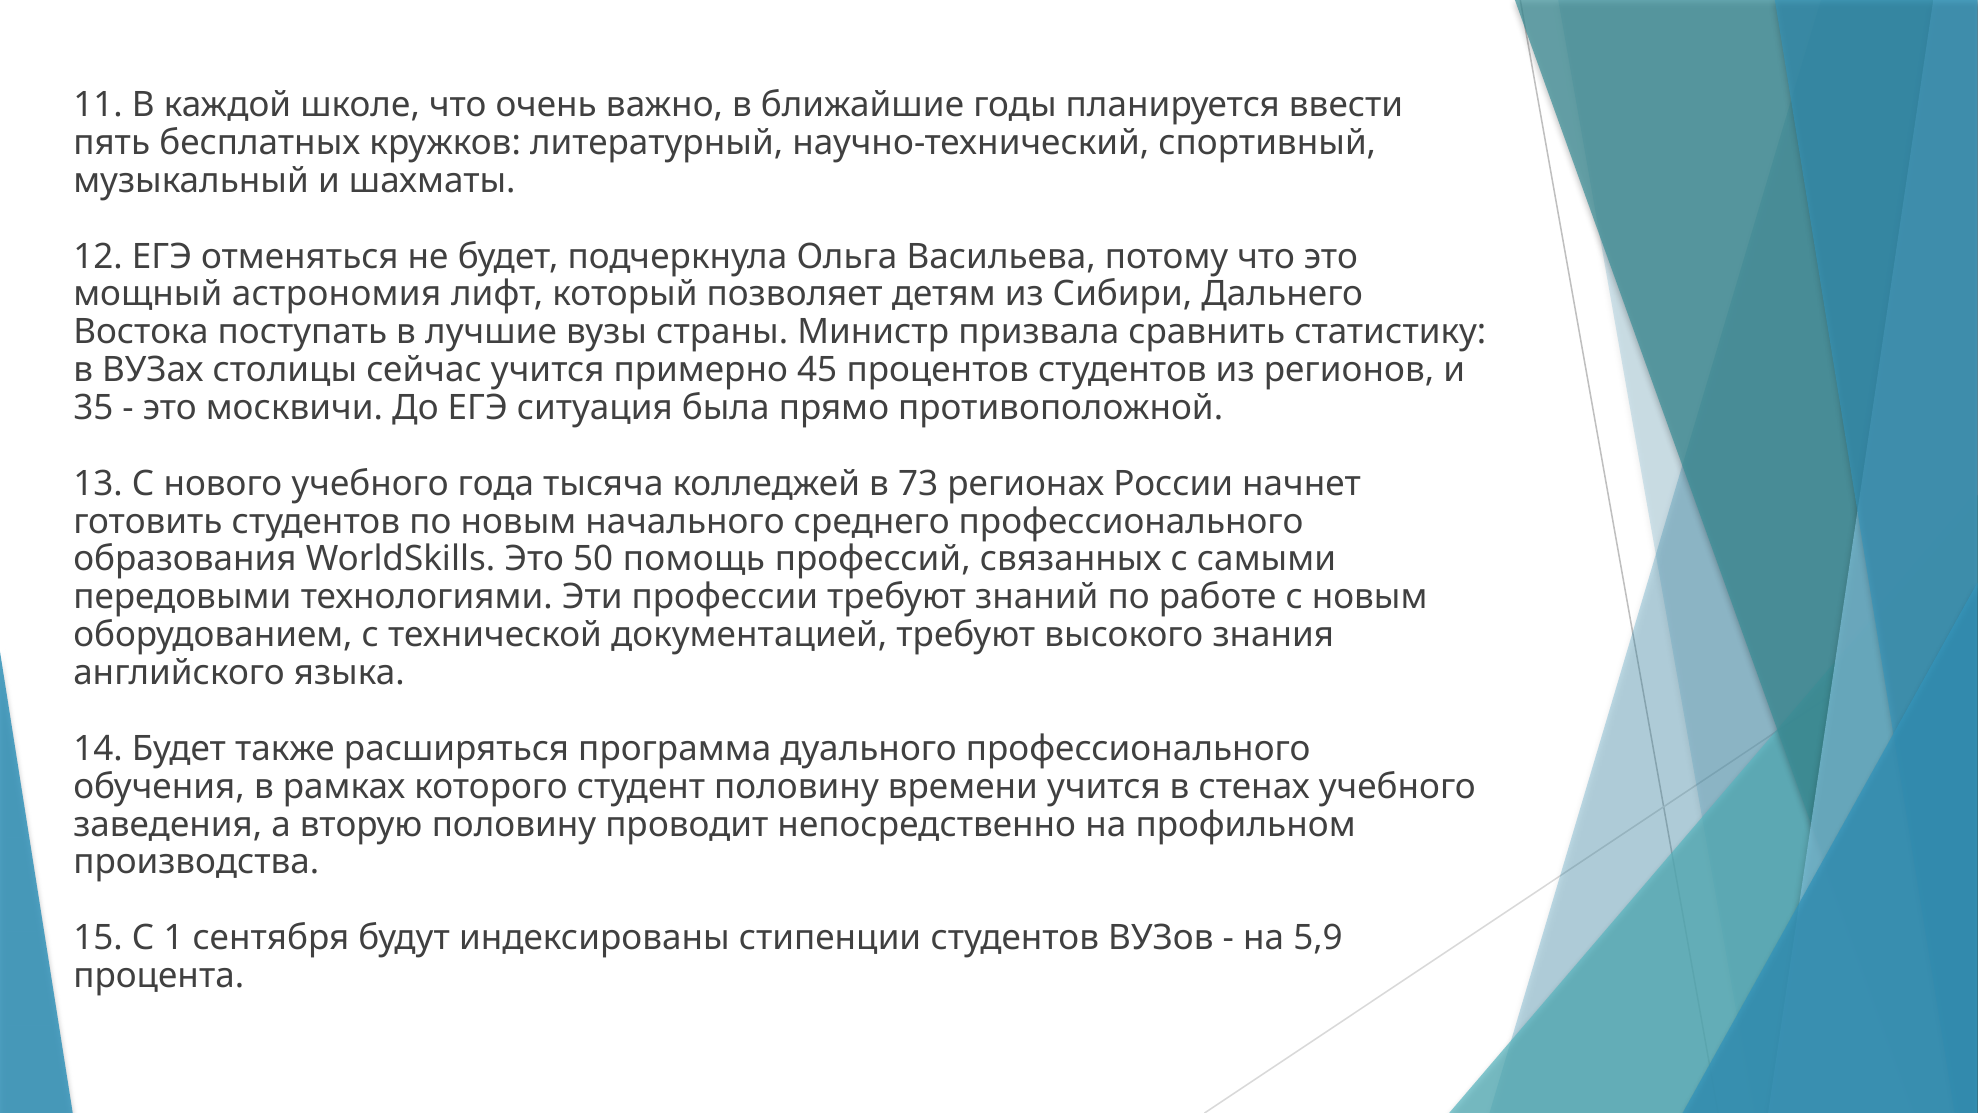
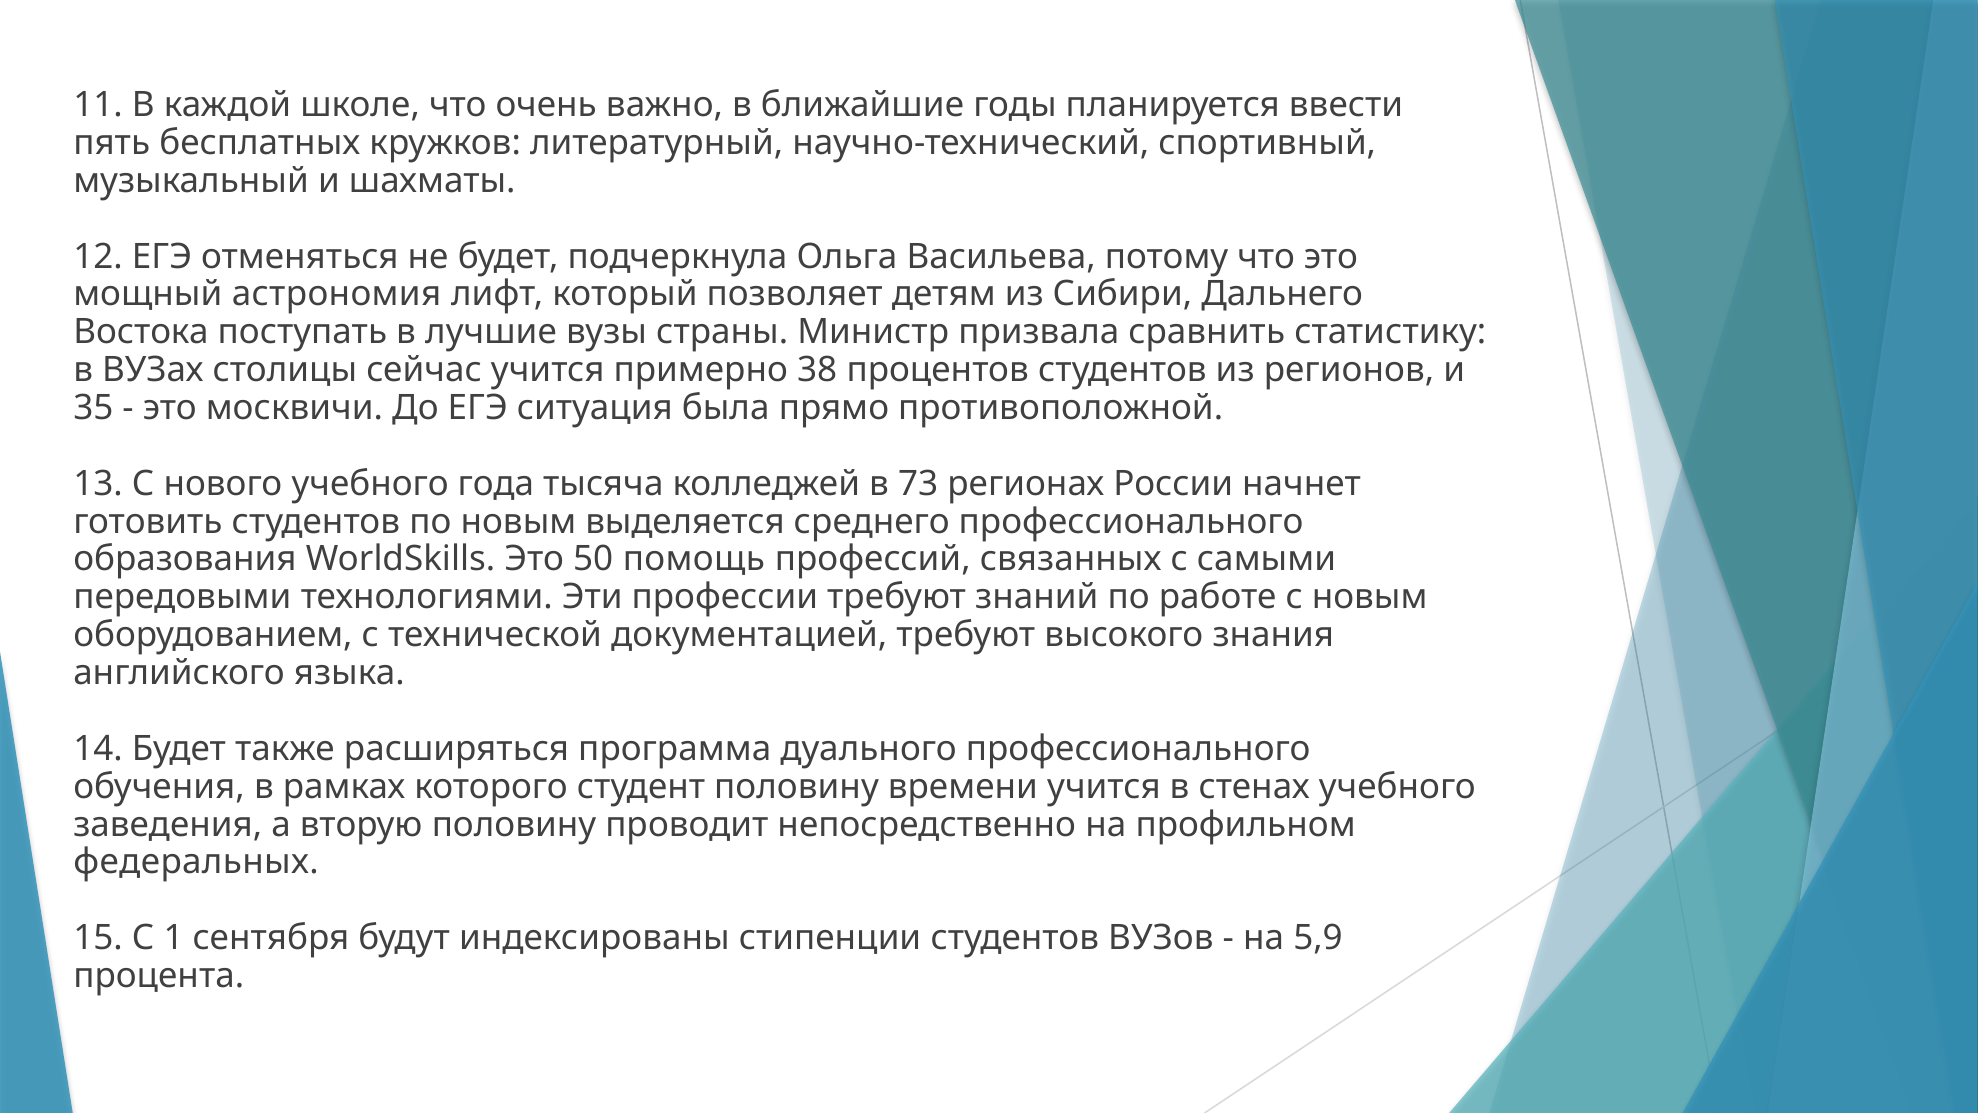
45: 45 -> 38
начального: начального -> выделяется
производства: производства -> федеральных
